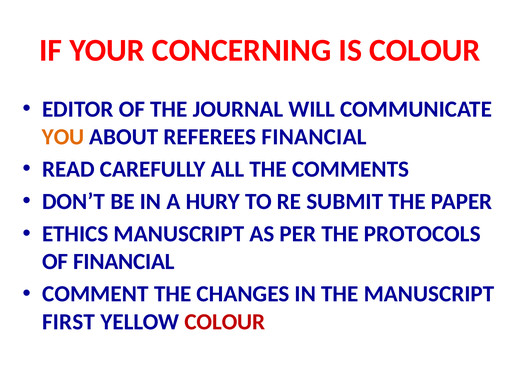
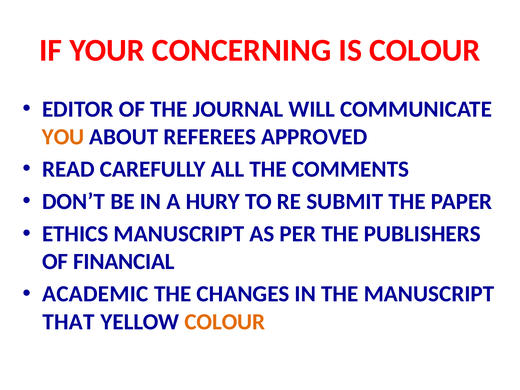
REFEREES FINANCIAL: FINANCIAL -> APPROVED
PROTOCOLS: PROTOCOLS -> PUBLISHERS
COMMENT: COMMENT -> ACADEMIC
FIRST: FIRST -> THAT
COLOUR at (225, 322) colour: red -> orange
